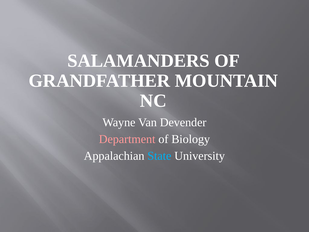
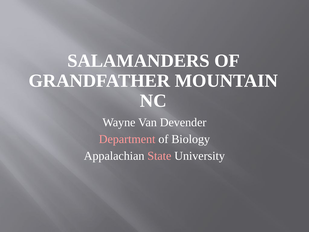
State colour: light blue -> pink
